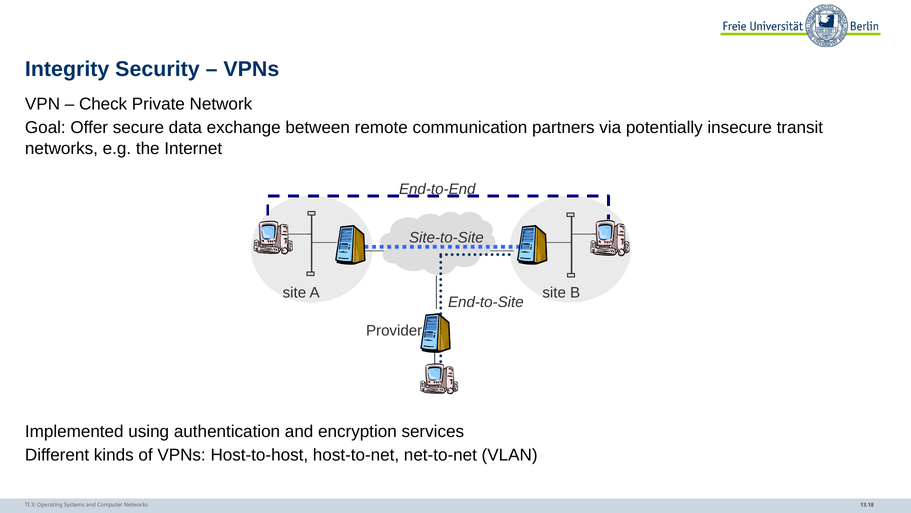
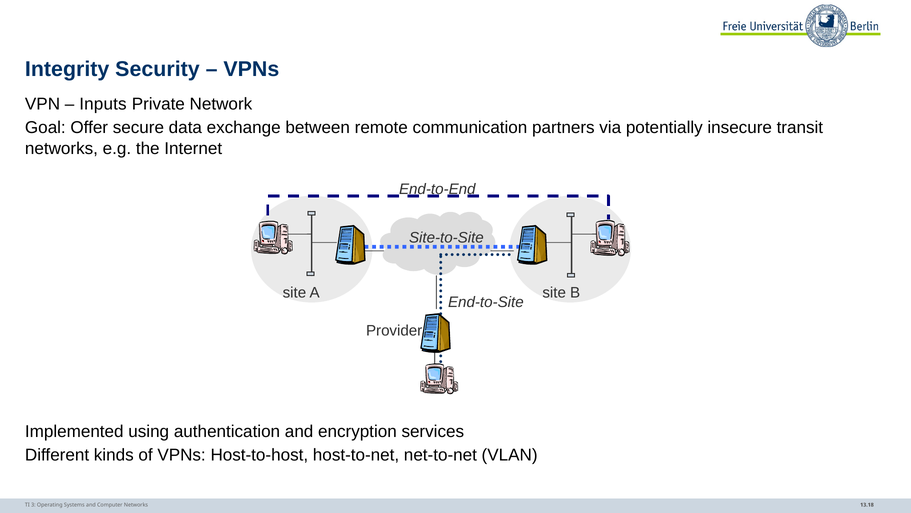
Check: Check -> Inputs
